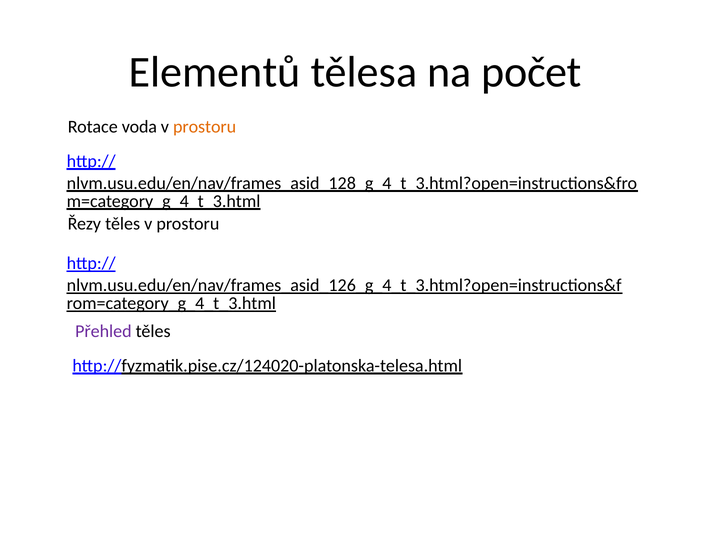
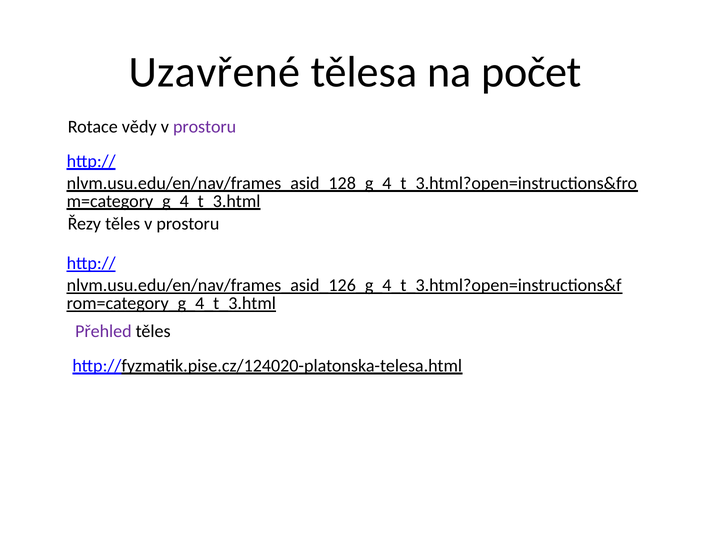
Elementů: Elementů -> Uzavřené
voda: voda -> vědy
prostoru at (205, 127) colour: orange -> purple
